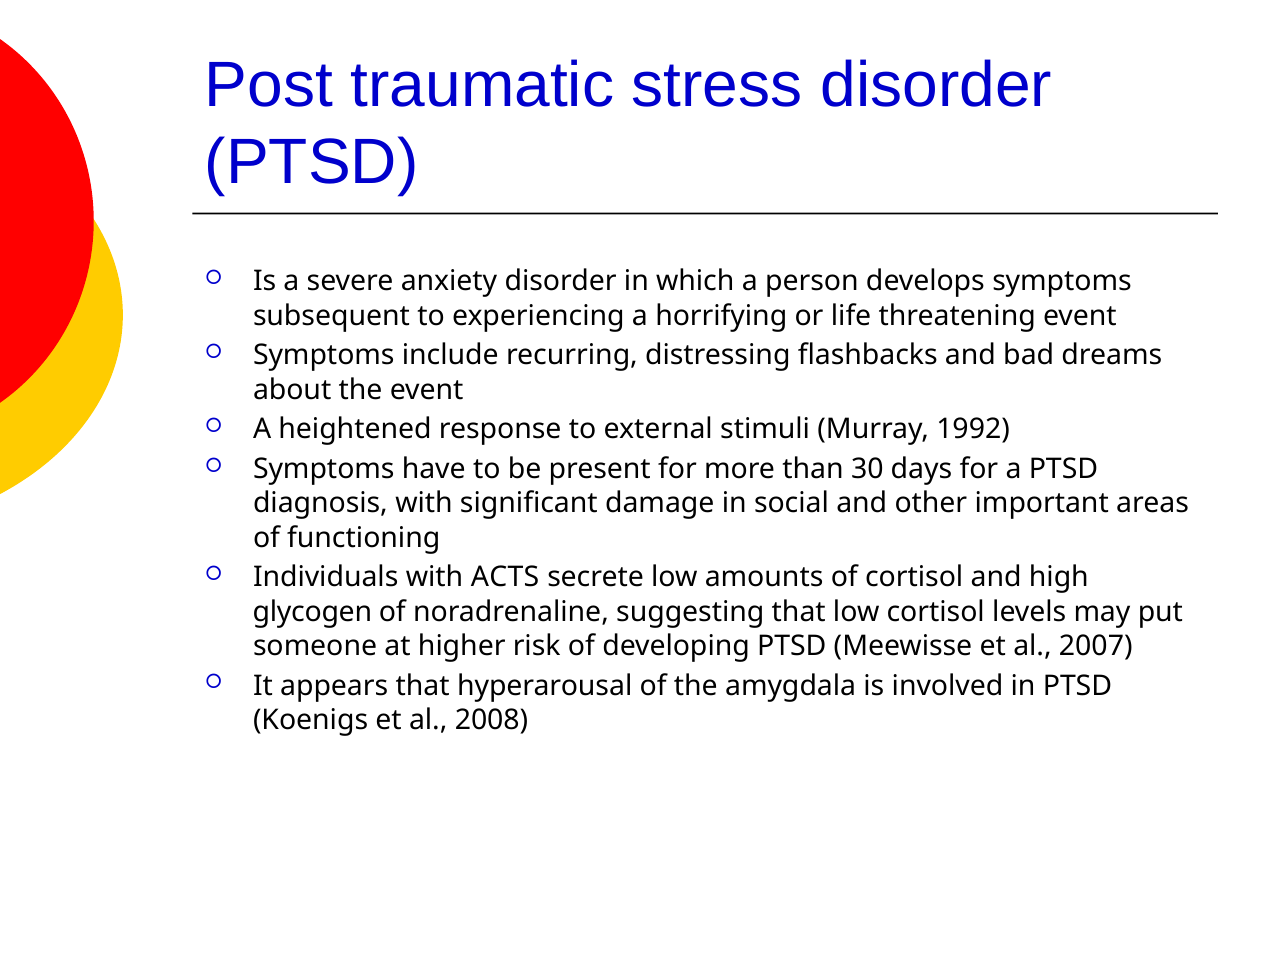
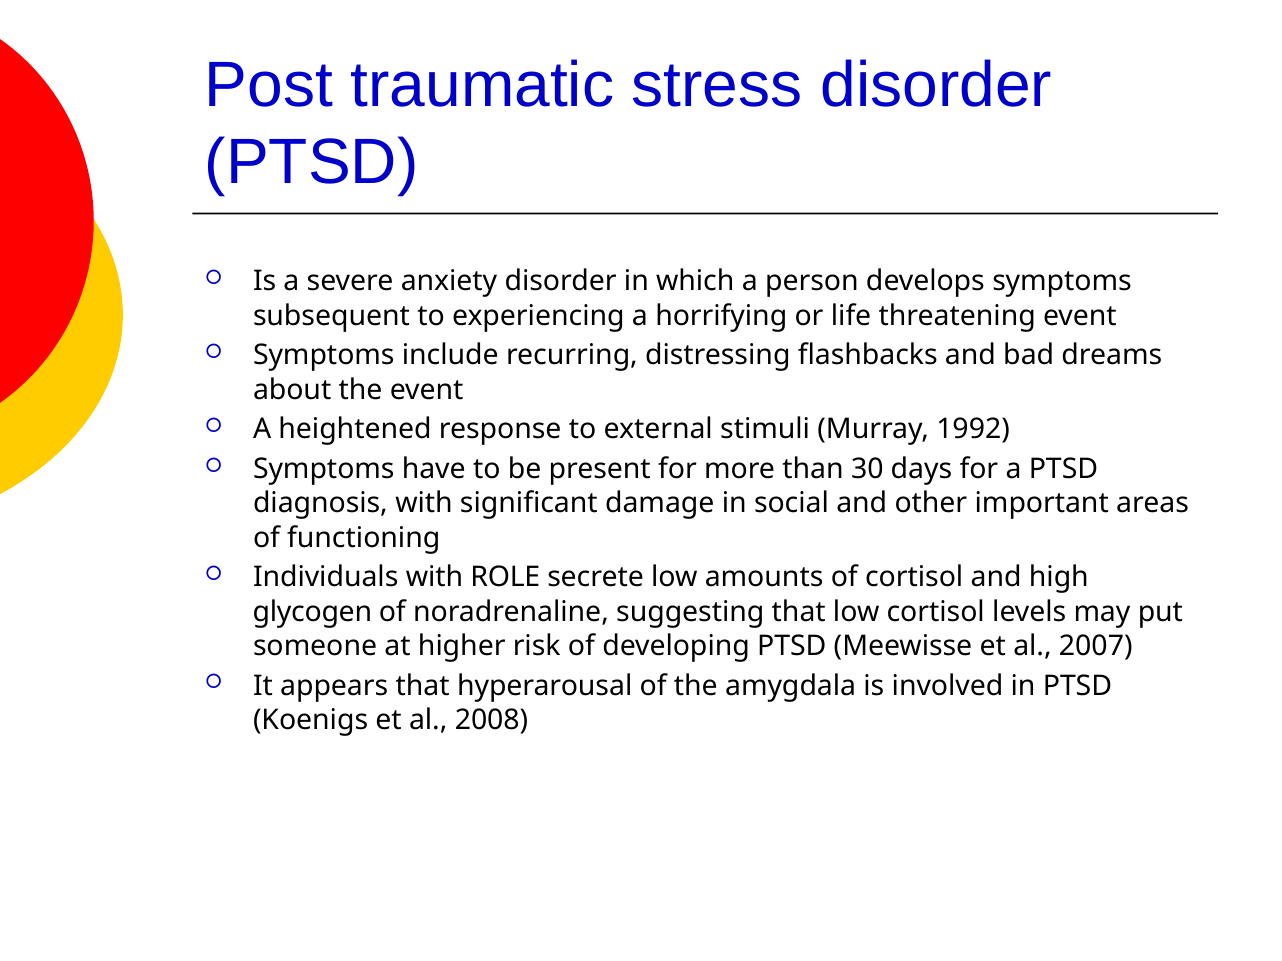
ACTS: ACTS -> ROLE
